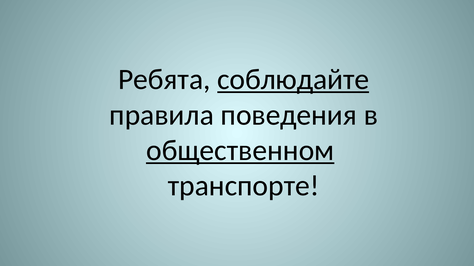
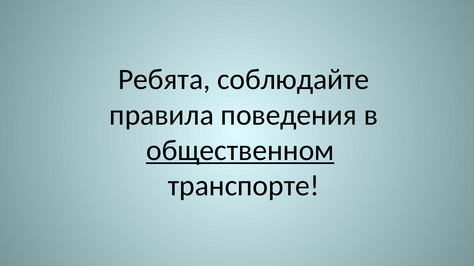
соблюдайте underline: present -> none
